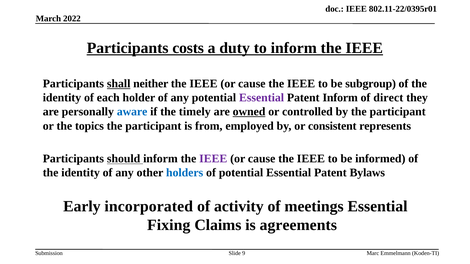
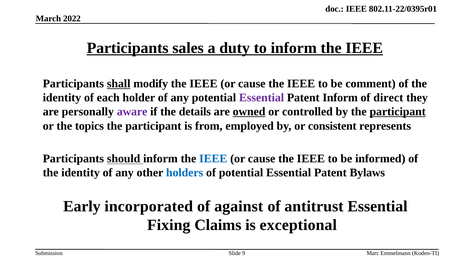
costs: costs -> sales
neither: neither -> modify
subgroup: subgroup -> comment
aware colour: blue -> purple
timely: timely -> details
participant at (398, 112) underline: none -> present
IEEE at (213, 159) colour: purple -> blue
activity: activity -> against
meetings: meetings -> antitrust
agreements: agreements -> exceptional
